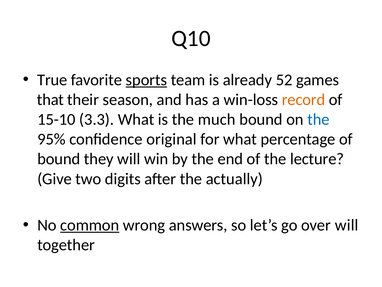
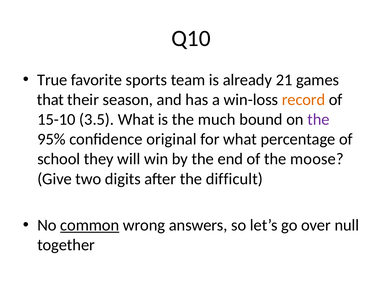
sports underline: present -> none
52: 52 -> 21
3.3: 3.3 -> 3.5
the at (318, 119) colour: blue -> purple
bound at (59, 159): bound -> school
lecture: lecture -> moose
actually: actually -> difficult
over will: will -> null
